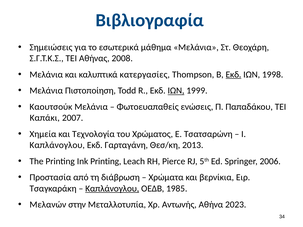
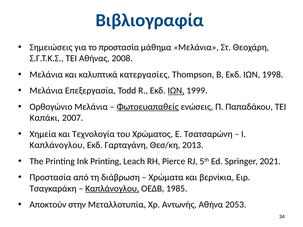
το εσωτερικά: εσωτερικά -> προστασία
Εκδ at (233, 75) underline: present -> none
Πιστοποίηση: Πιστοποίηση -> Επεξεργασία
Καουτσούκ: Καουτσούκ -> Ορθογώνιο
Φωτοευαπαθείς underline: none -> present
2006: 2006 -> 2021
Μελανών: Μελανών -> Αποκτούν
2023: 2023 -> 2053
